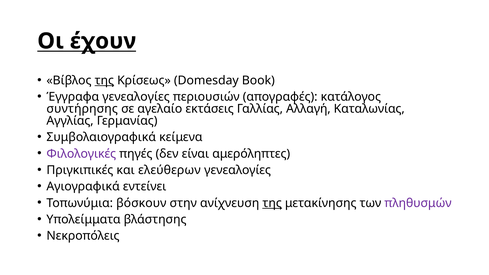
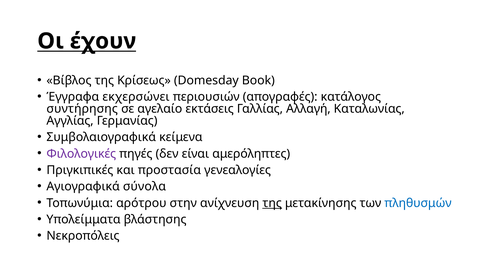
της at (104, 81) underline: present -> none
Έγγραφα γενεαλογίες: γενεαλογίες -> εκχερσώνει
ελεύθερων: ελεύθερων -> προστασία
εντείνει: εντείνει -> σύνολα
βόσκουν: βόσκουν -> αρότρου
πληθυσμών colour: purple -> blue
